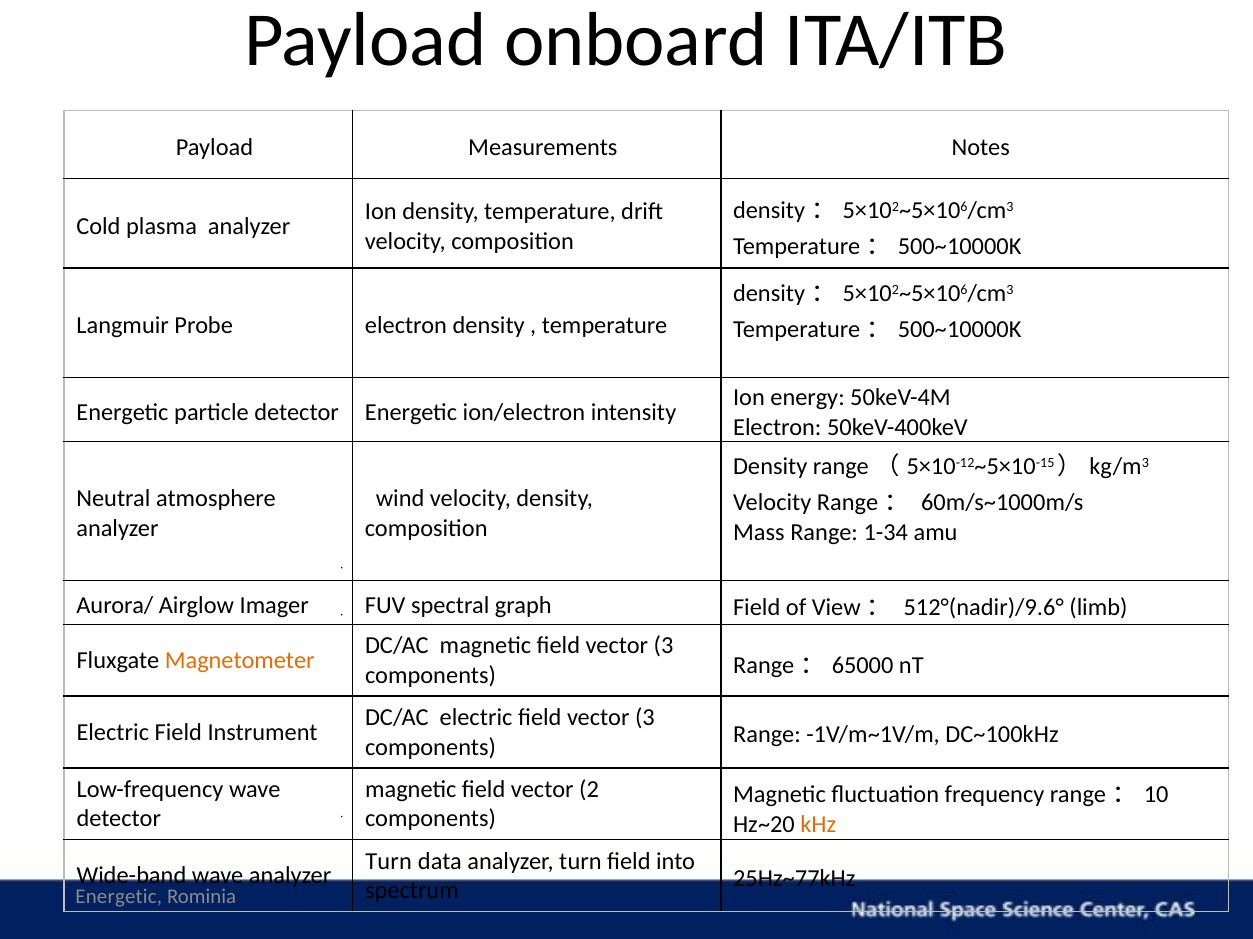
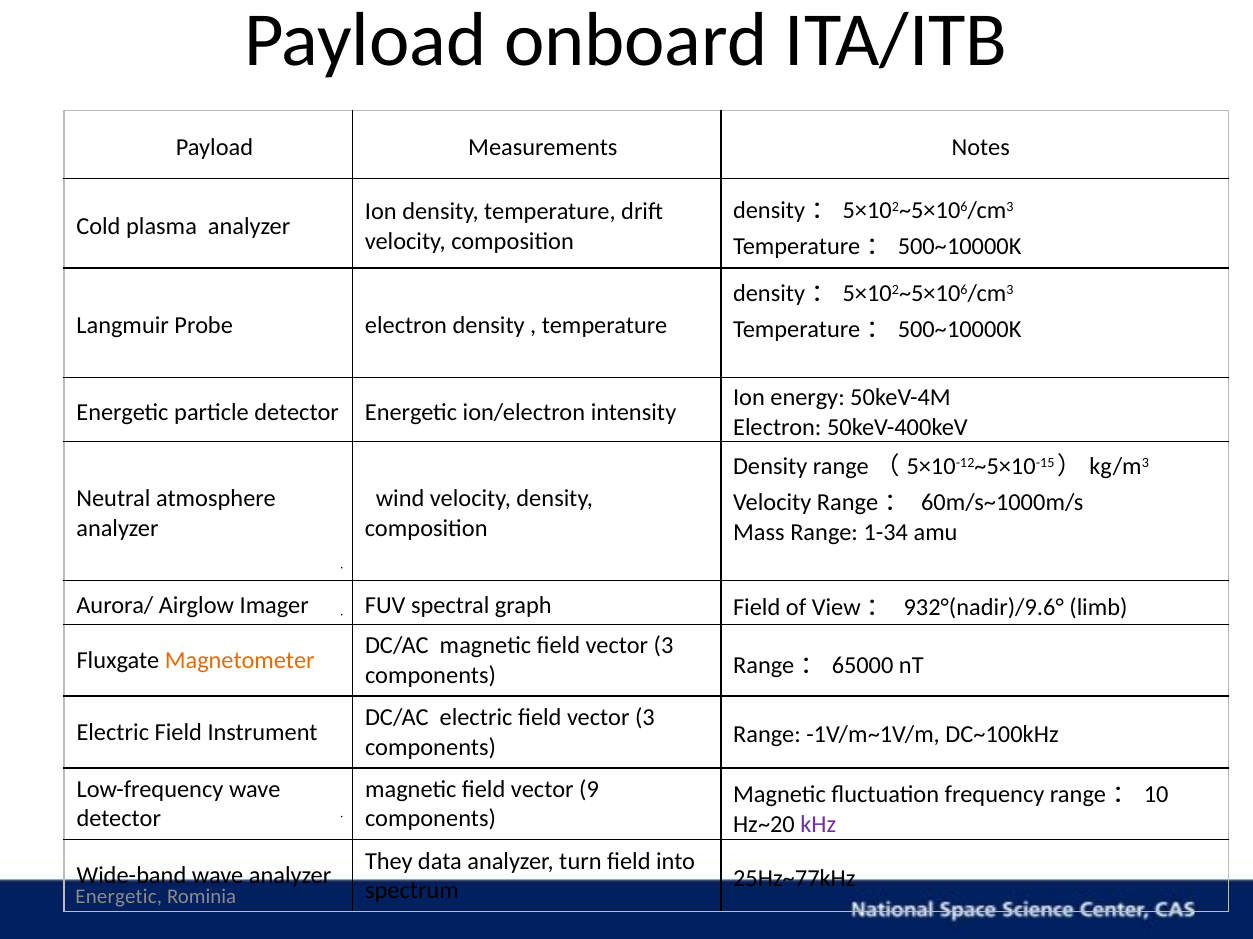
512°(nadir)/9.6°: 512°(nadir)/9.6° -> 932°(nadir)/9.6°
2: 2 -> 9
kHz colour: orange -> purple
Turn at (389, 862): Turn -> They
